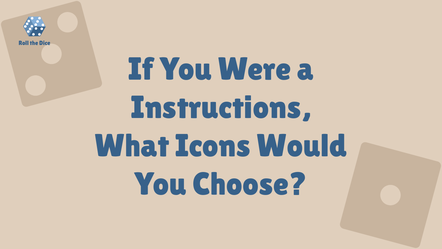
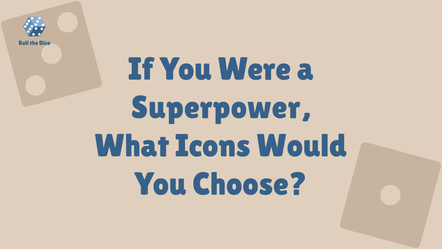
Instructions: Instructions -> Superpower
